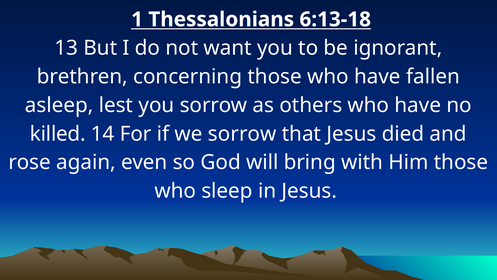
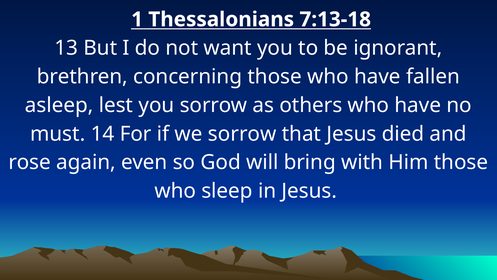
6:13-18: 6:13-18 -> 7:13-18
killed: killed -> must
